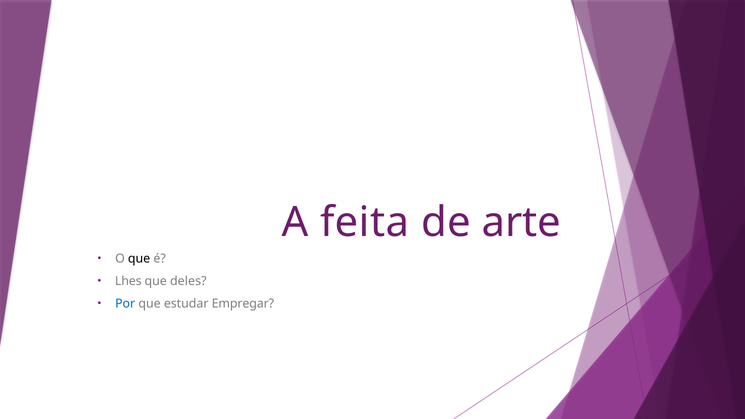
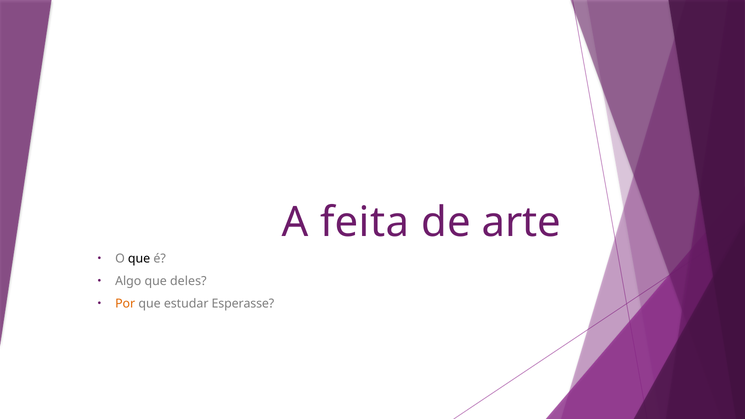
Lhes: Lhes -> Algo
Por colour: blue -> orange
Empregar: Empregar -> Esperasse
